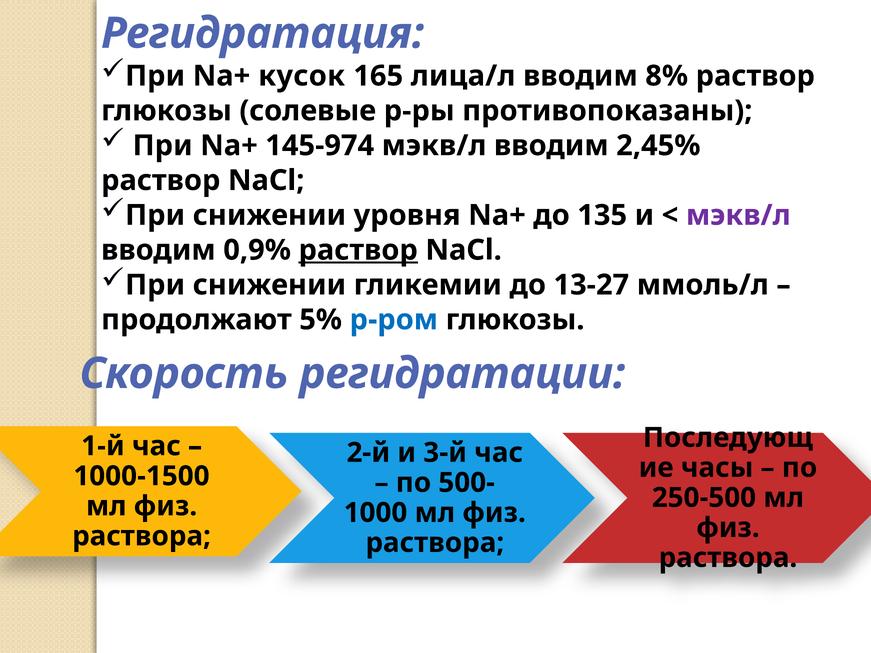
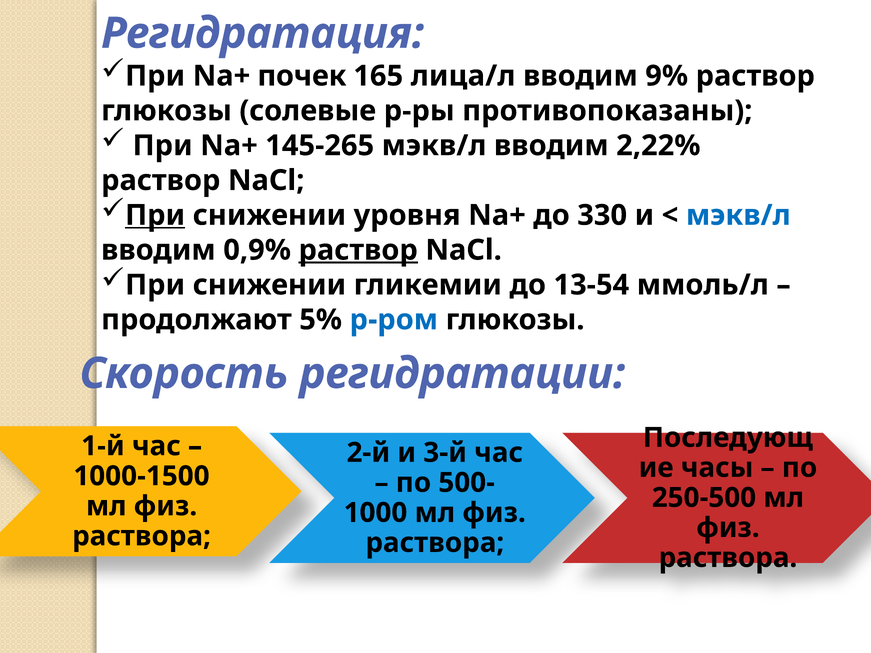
кусок: кусок -> почек
8%: 8% -> 9%
145-974: 145-974 -> 145-265
2,45%: 2,45% -> 2,22%
При at (155, 215) underline: none -> present
135: 135 -> 330
мэкв/л at (738, 215) colour: purple -> blue
13-27: 13-27 -> 13-54
